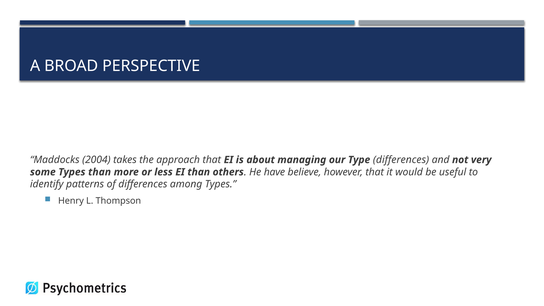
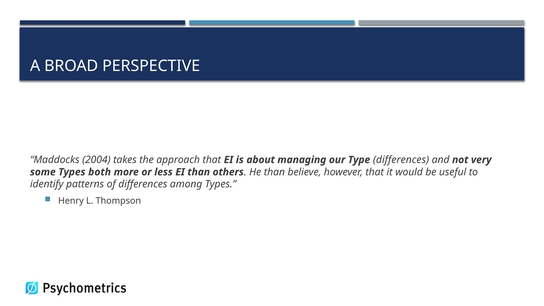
Types than: than -> both
He have: have -> than
